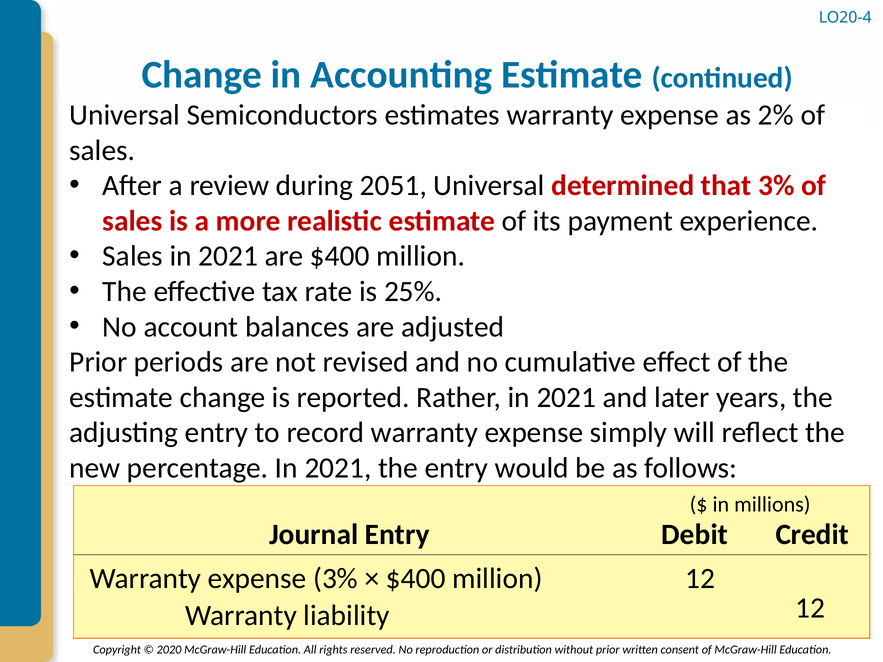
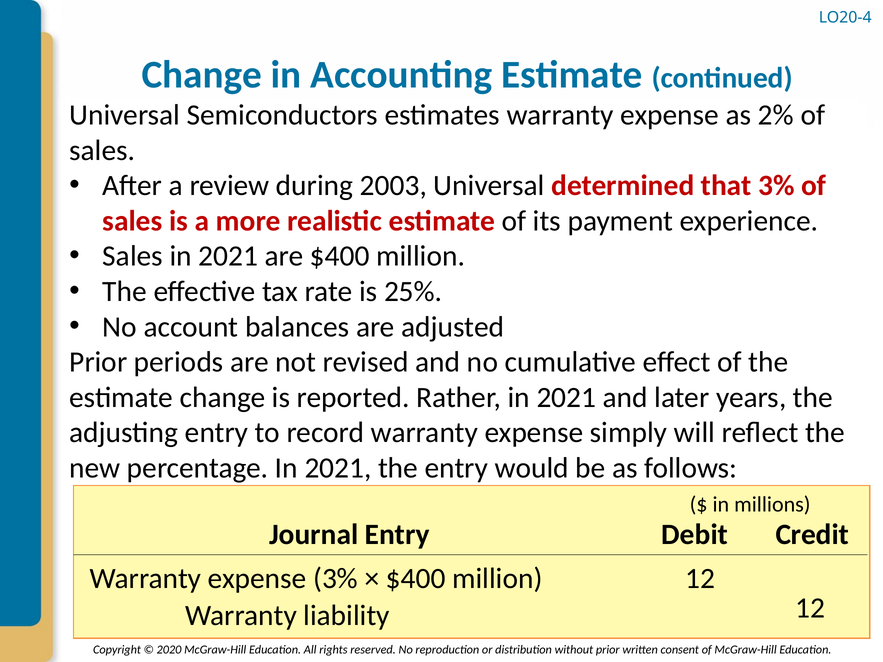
2051: 2051 -> 2003
